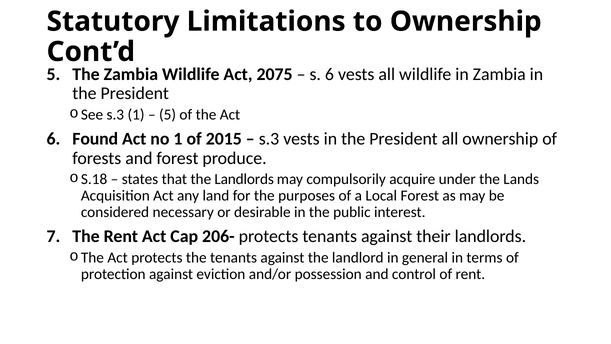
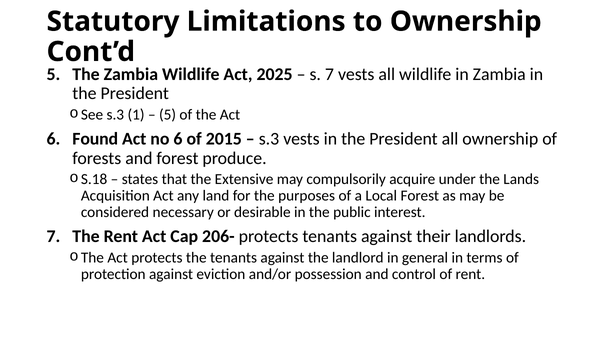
2075: 2075 -> 2025
s 6: 6 -> 7
no 1: 1 -> 6
the Landlords: Landlords -> Extensive
